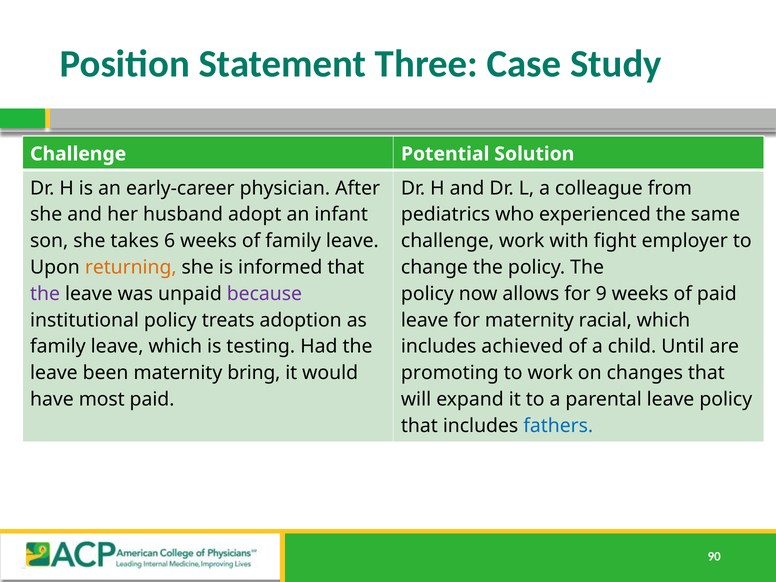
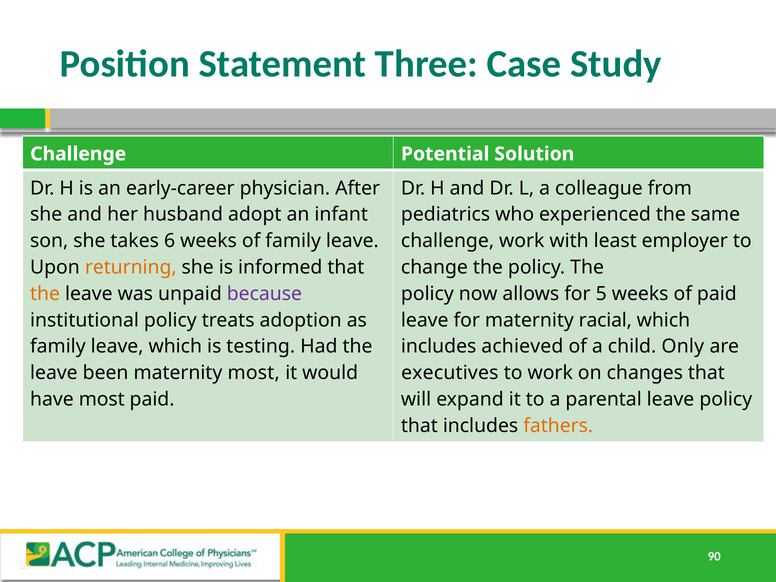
fight: fight -> least
the at (45, 294) colour: purple -> orange
9: 9 -> 5
Until: Until -> Only
maternity bring: bring -> most
promoting: promoting -> executives
fathers colour: blue -> orange
